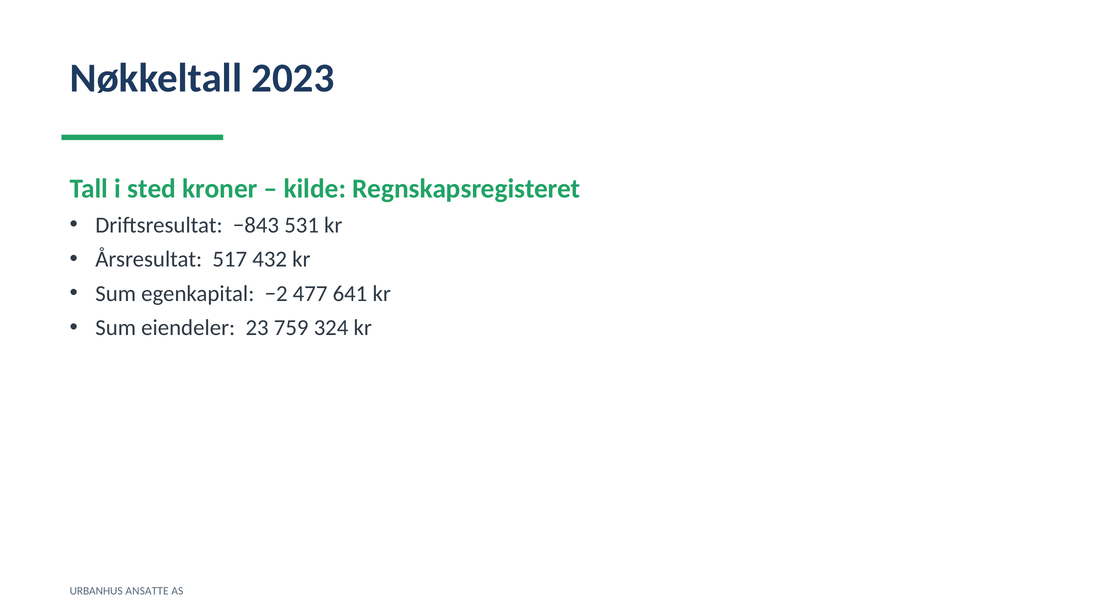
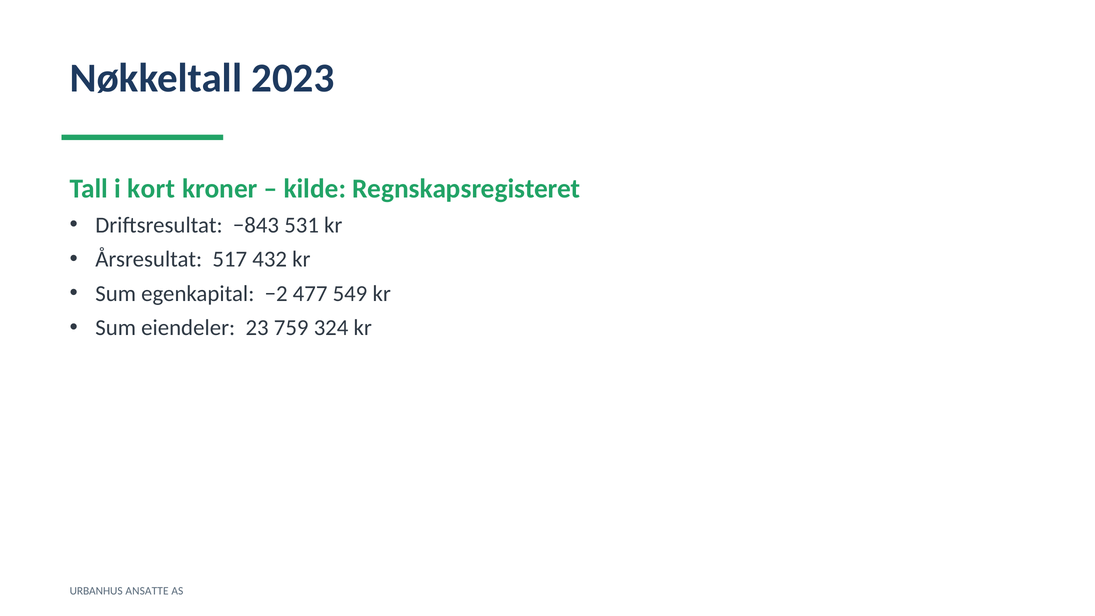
sted: sted -> kort
641: 641 -> 549
